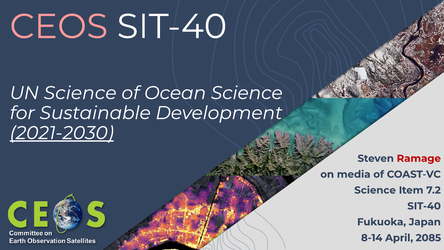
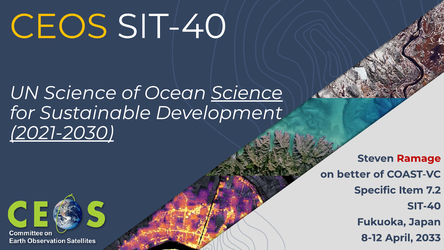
CEOS colour: pink -> yellow
Science at (247, 93) underline: none -> present
media: media -> better
Science at (375, 190): Science -> Specific
8-14: 8-14 -> 8-12
2085: 2085 -> 2033
